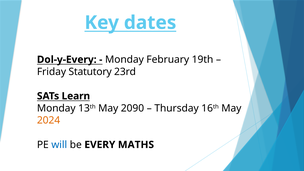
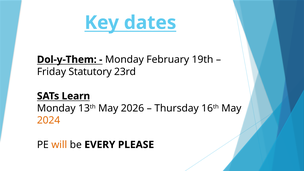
Dol-y-Every: Dol-y-Every -> Dol-y-Them
2090: 2090 -> 2026
will colour: blue -> orange
MATHS: MATHS -> PLEASE
